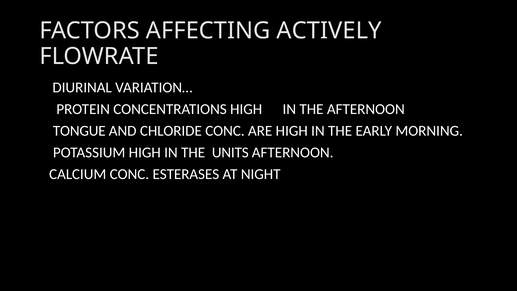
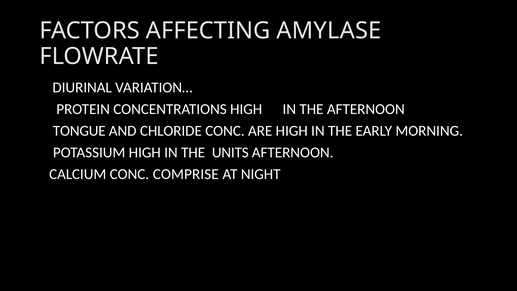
ACTIVELY: ACTIVELY -> AMYLASE
ESTERASES: ESTERASES -> COMPRISE
